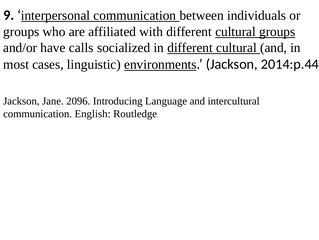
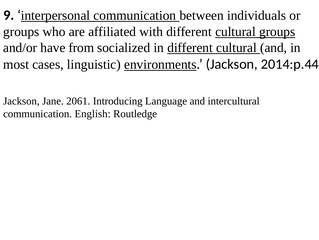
calls: calls -> from
2096: 2096 -> 2061
